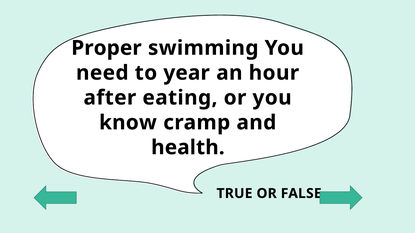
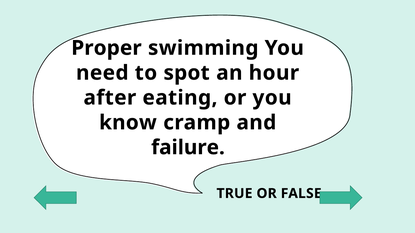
year: year -> spot
health: health -> failure
